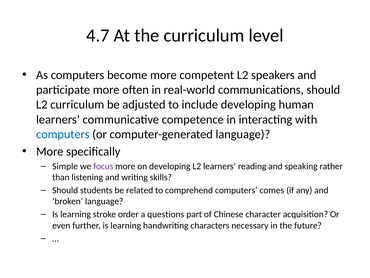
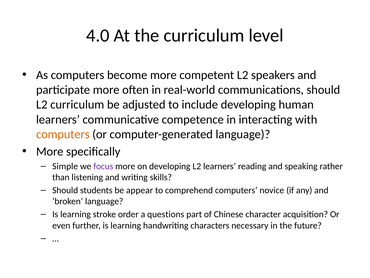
4.7: 4.7 -> 4.0
computers at (63, 134) colour: blue -> orange
related: related -> appear
comes: comes -> novice
